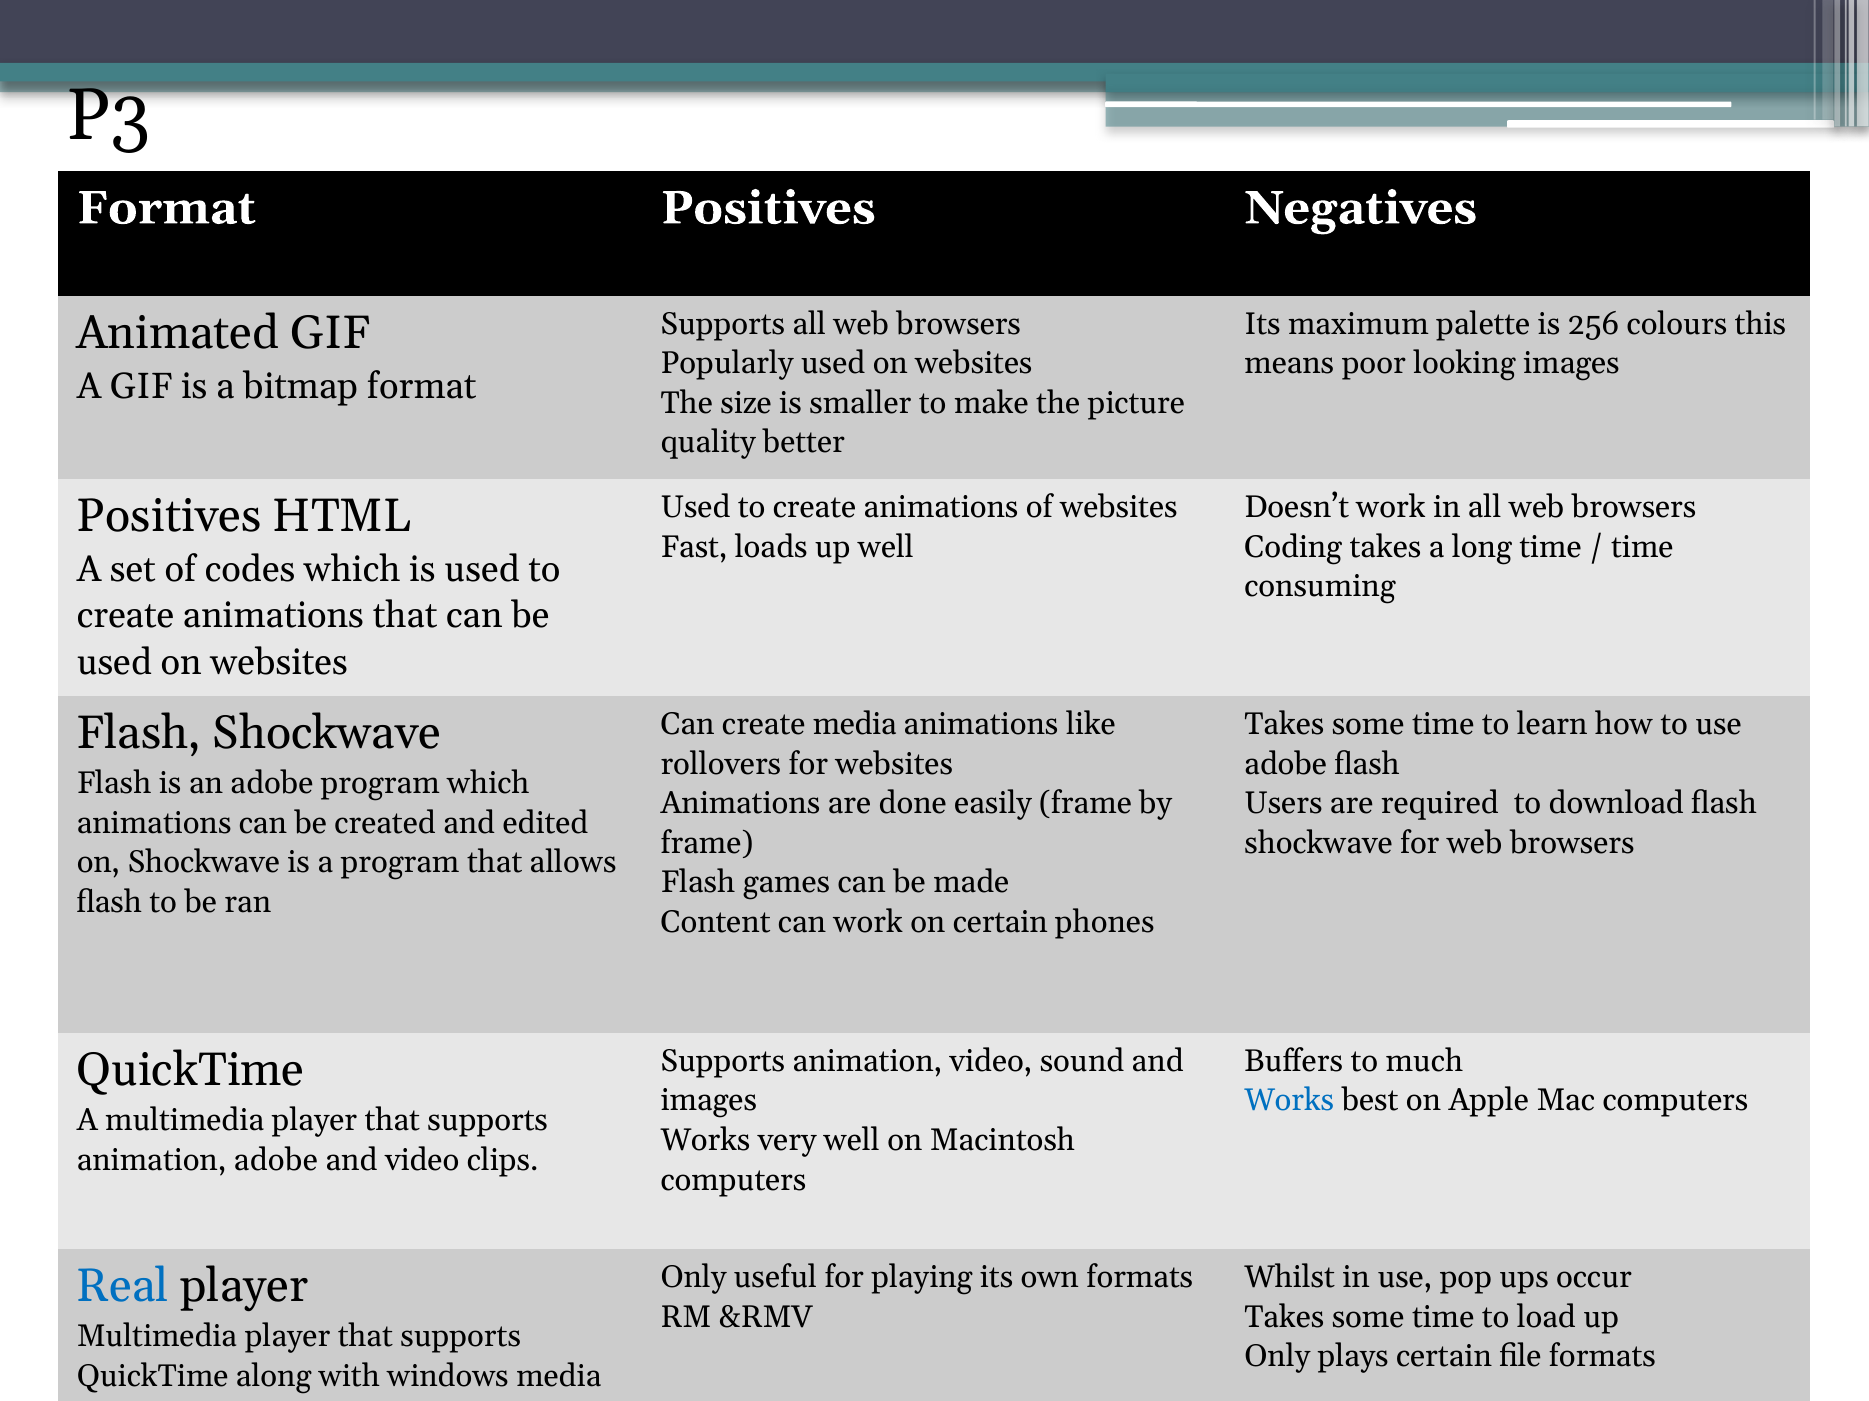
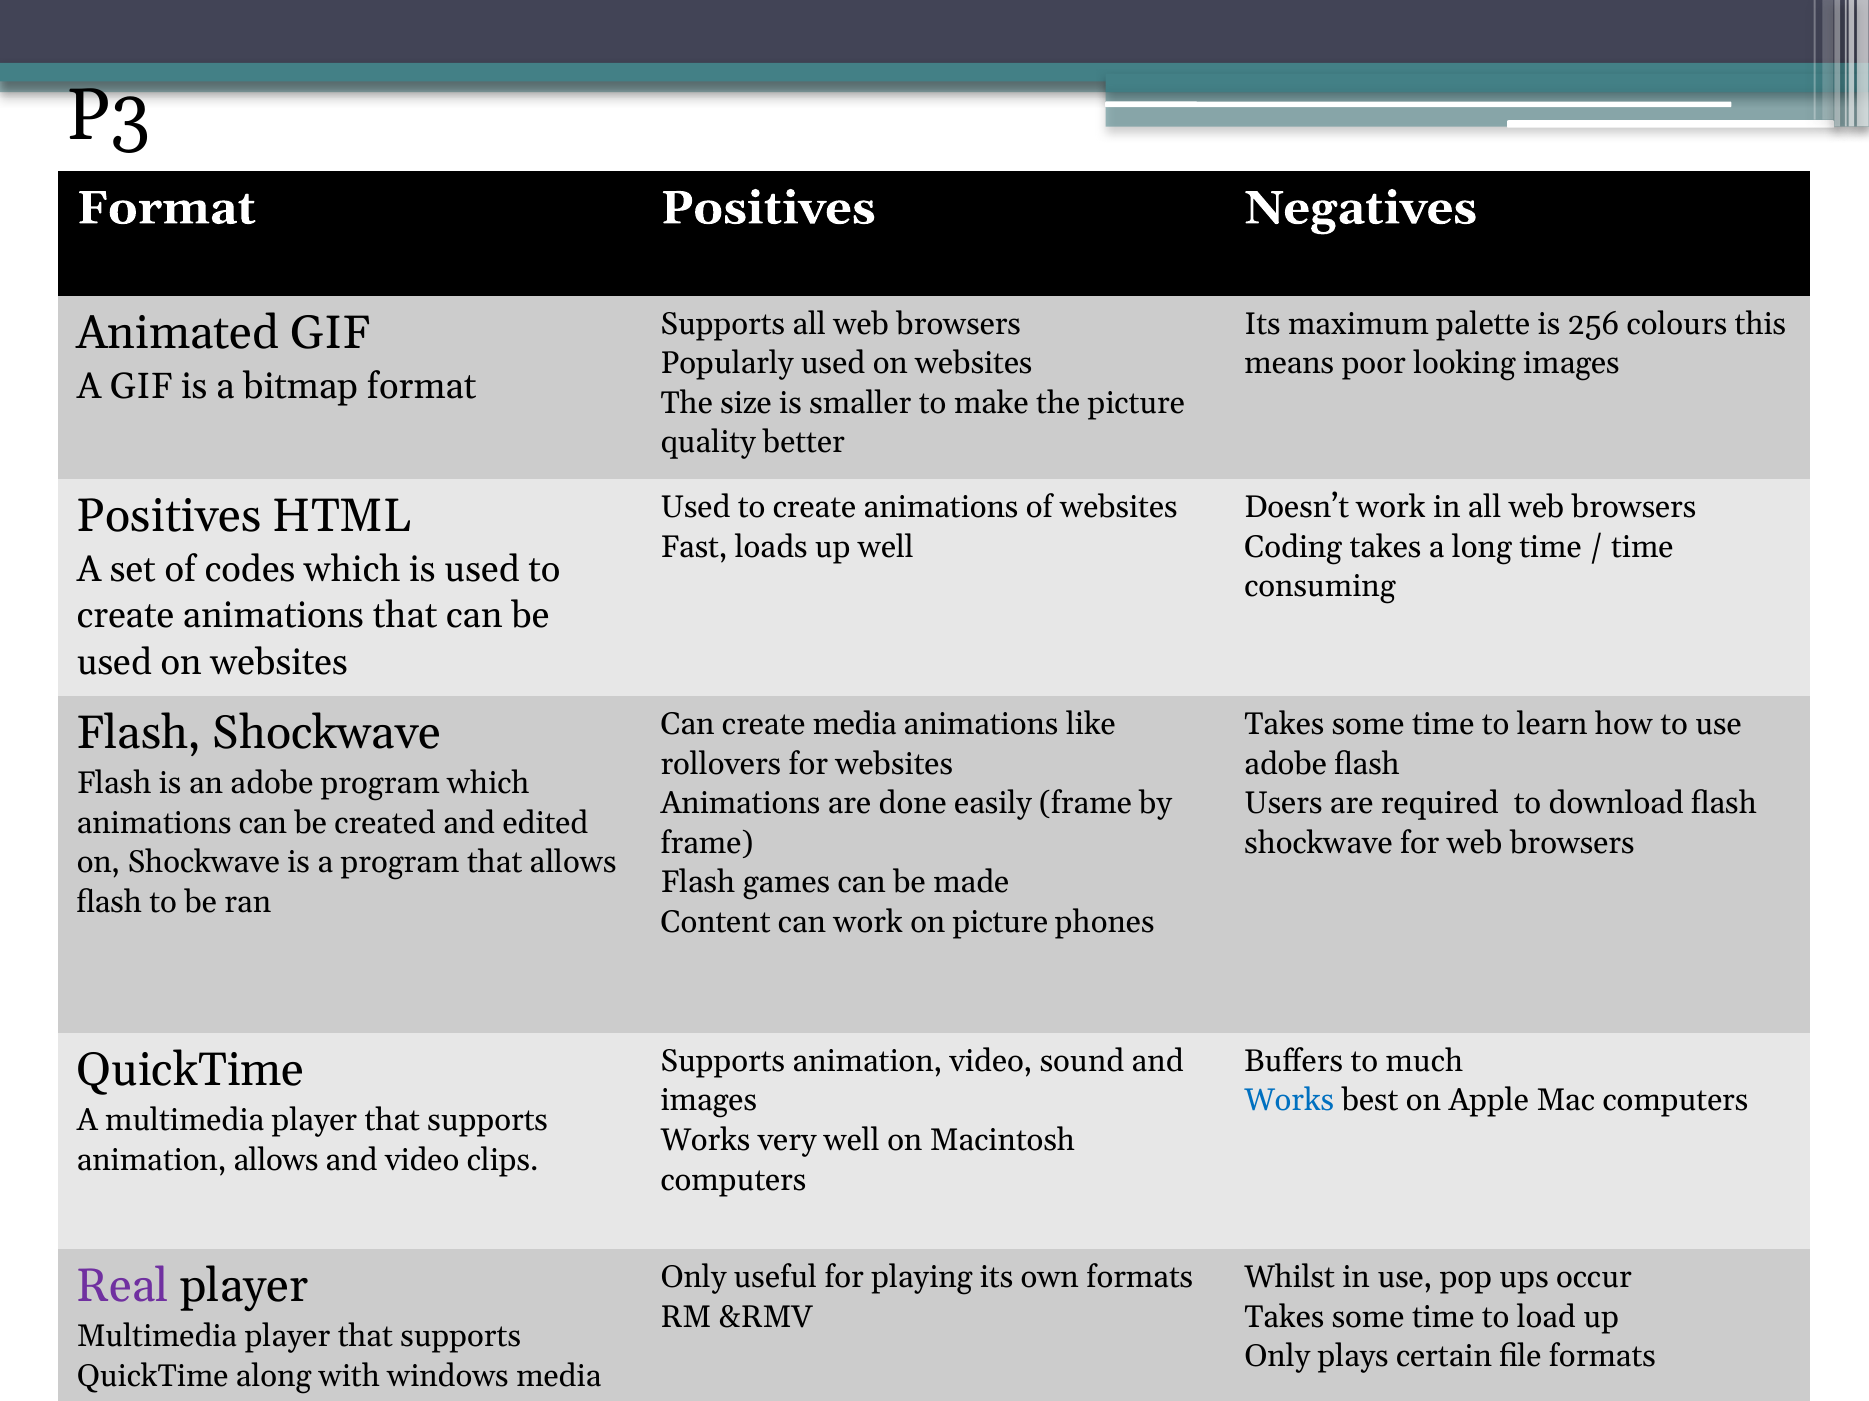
on certain: certain -> picture
animation adobe: adobe -> allows
Real colour: blue -> purple
